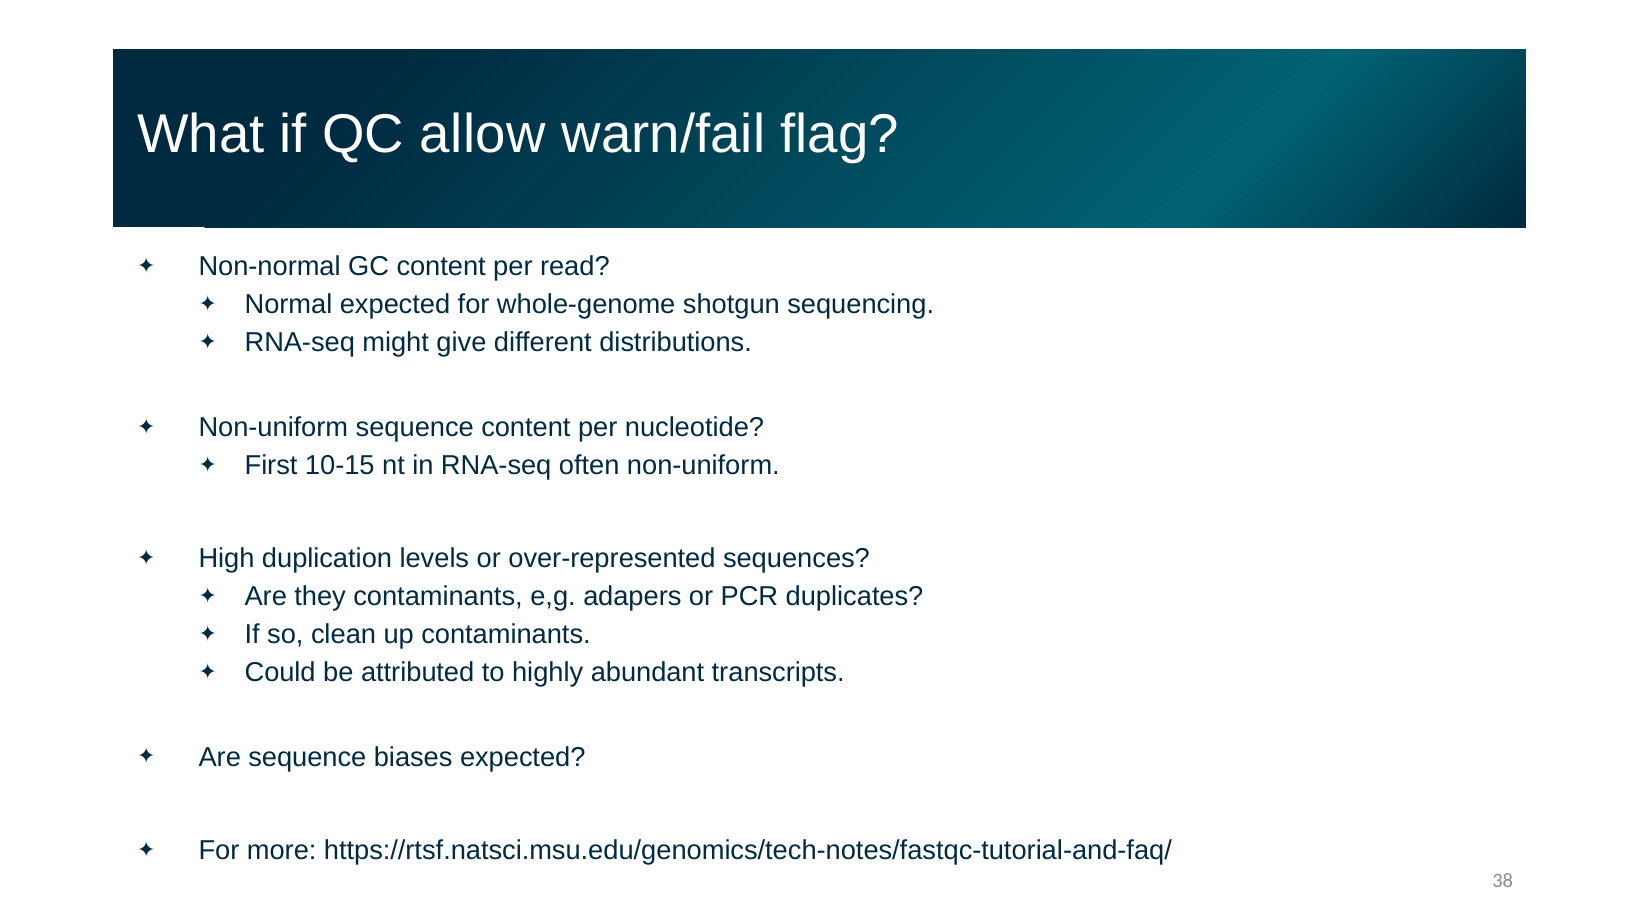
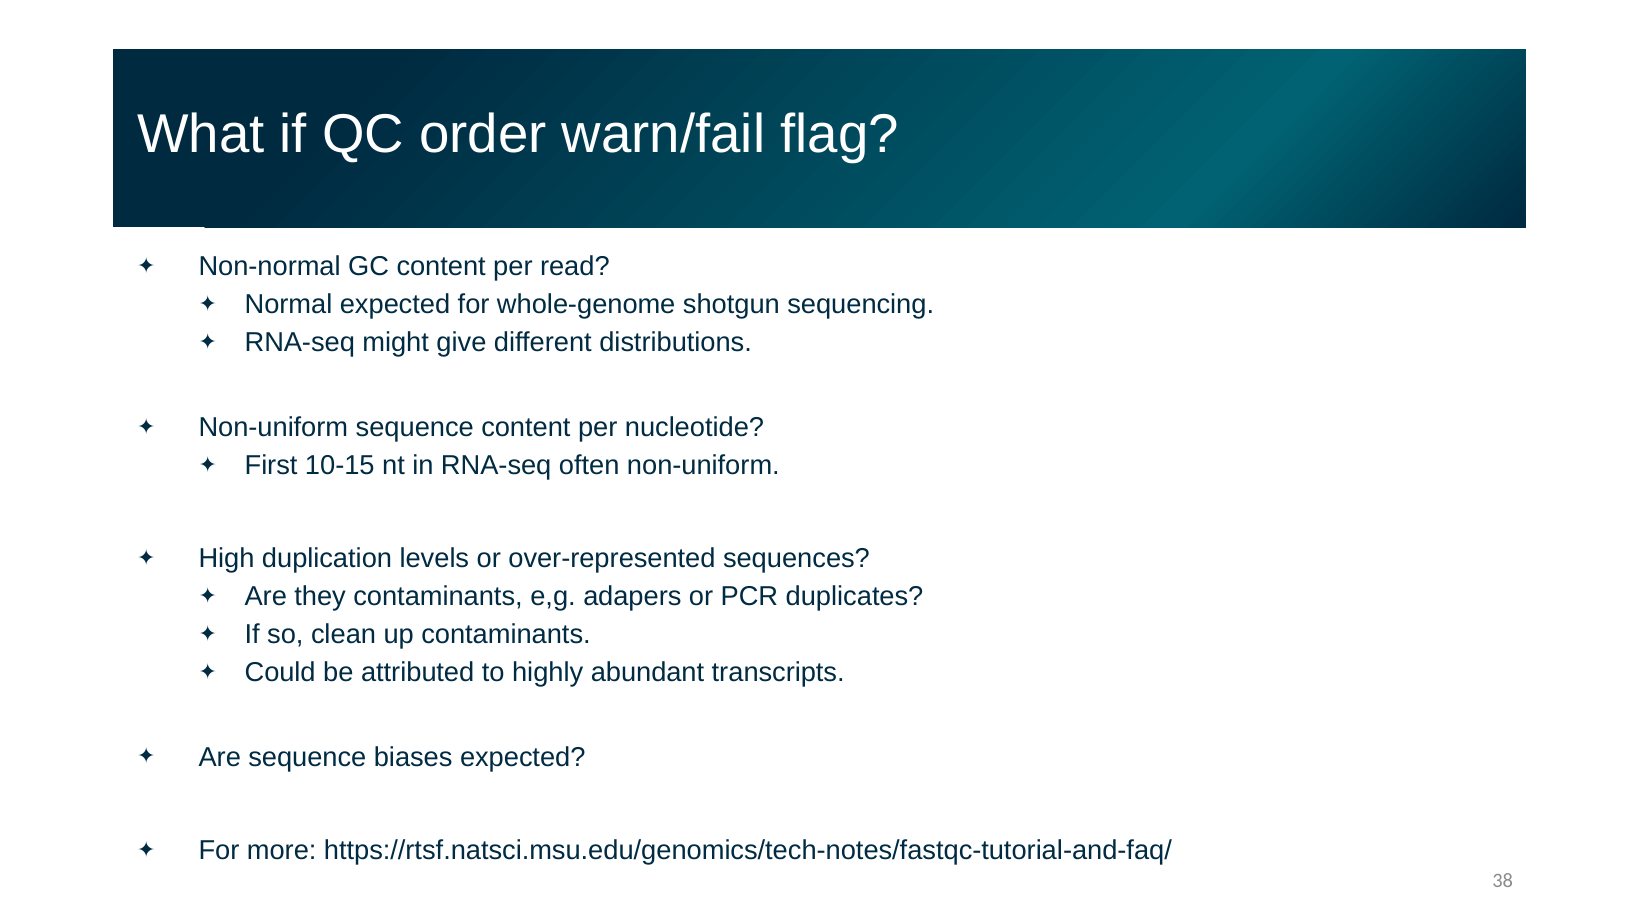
allow: allow -> order
